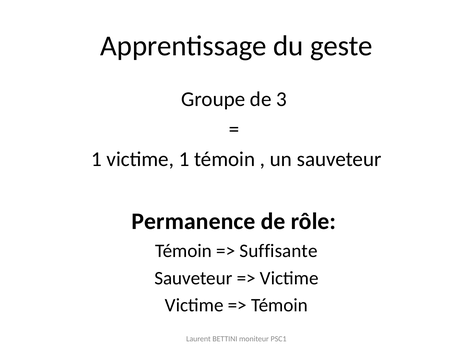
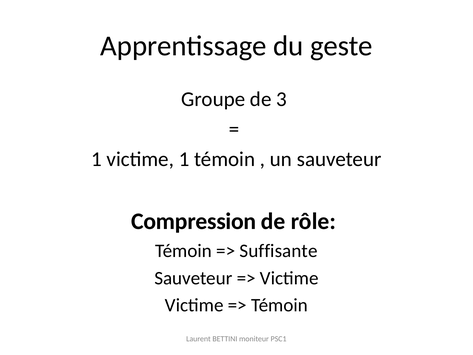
Permanence: Permanence -> Compression
